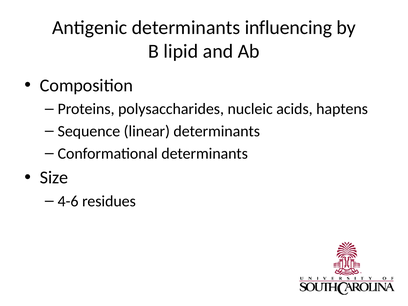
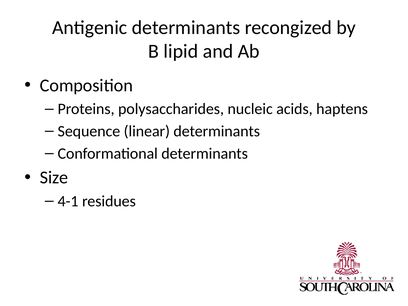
influencing: influencing -> recongized
4-6: 4-6 -> 4-1
